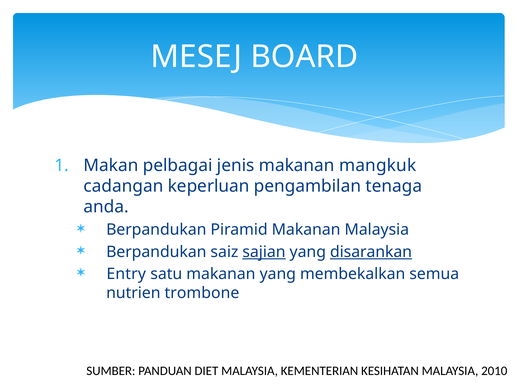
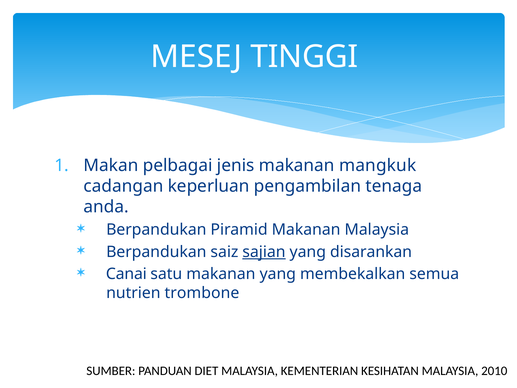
BOARD: BOARD -> TINGGI
disarankan underline: present -> none
Entry: Entry -> Canai
